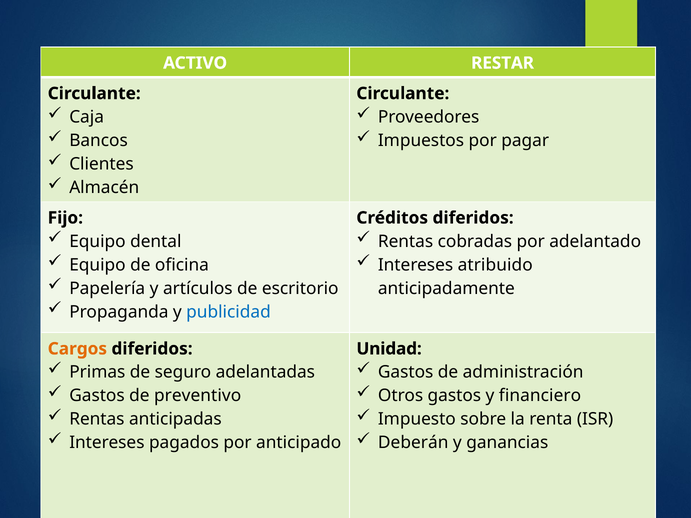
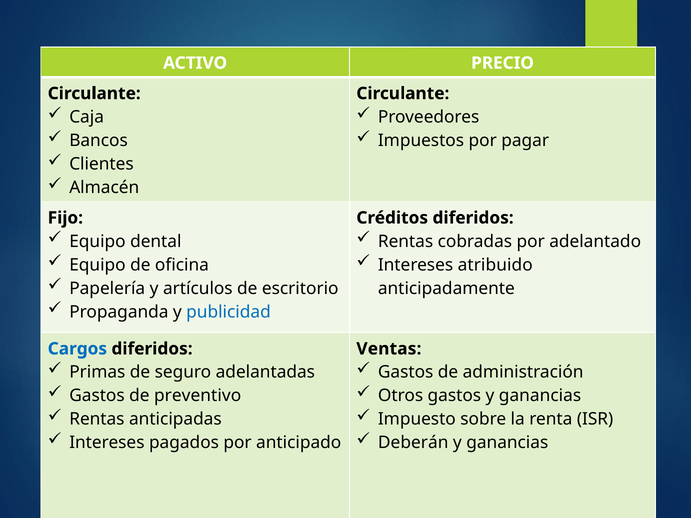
RESTAR: RESTAR -> PRECIO
Cargos colour: orange -> blue
Unidad: Unidad -> Ventas
gastos y financiero: financiero -> ganancias
